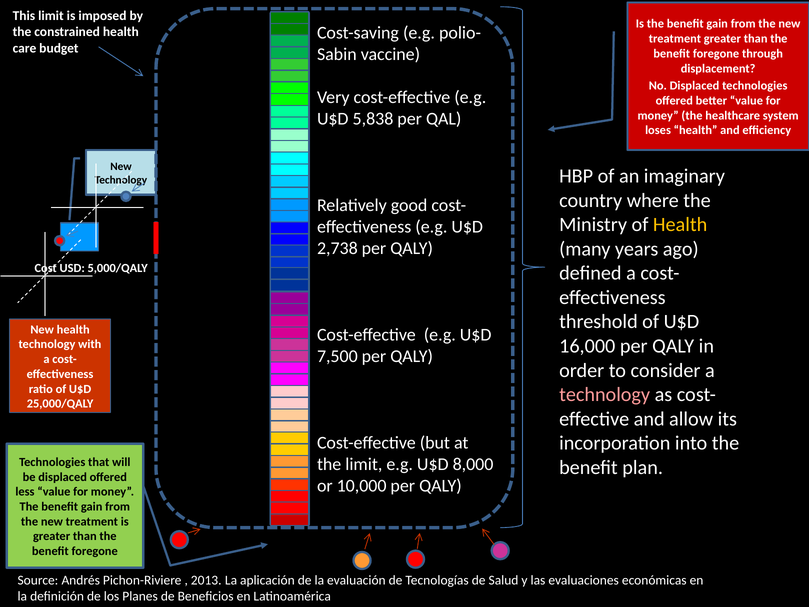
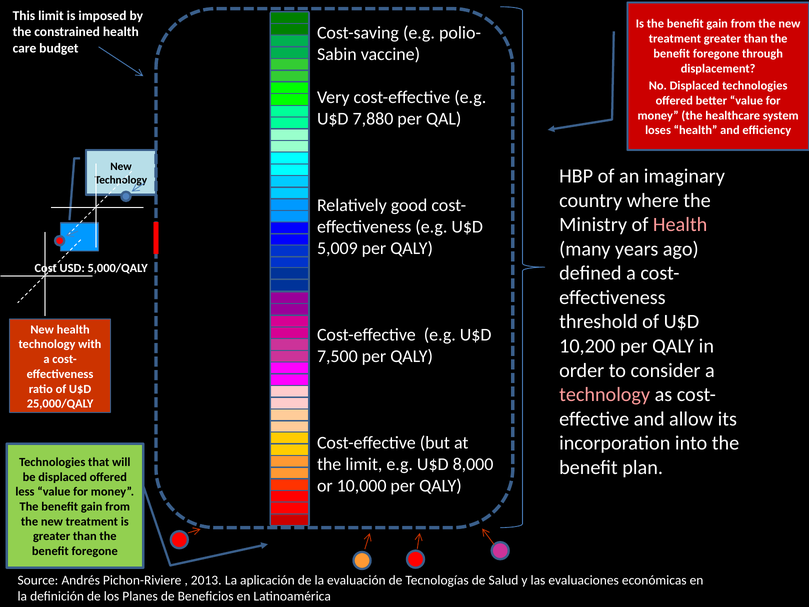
5,838: 5,838 -> 7,880
Health at (680, 225) colour: yellow -> pink
2,738: 2,738 -> 5,009
16,000: 16,000 -> 10,200
